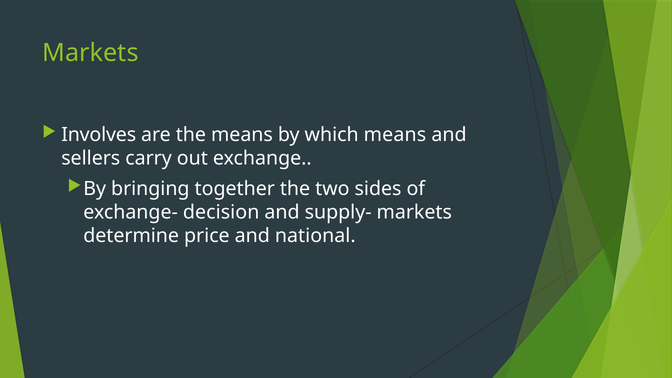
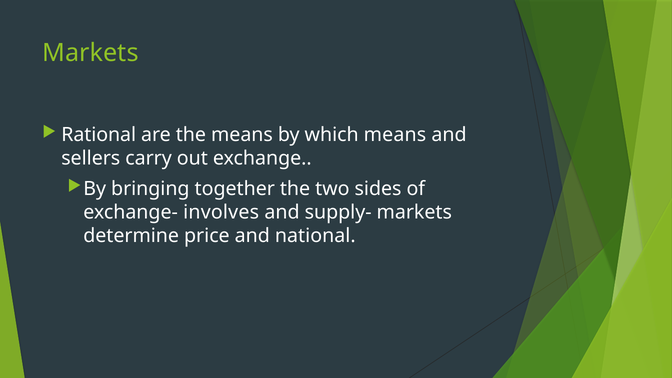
Involves: Involves -> Rational
decision: decision -> involves
